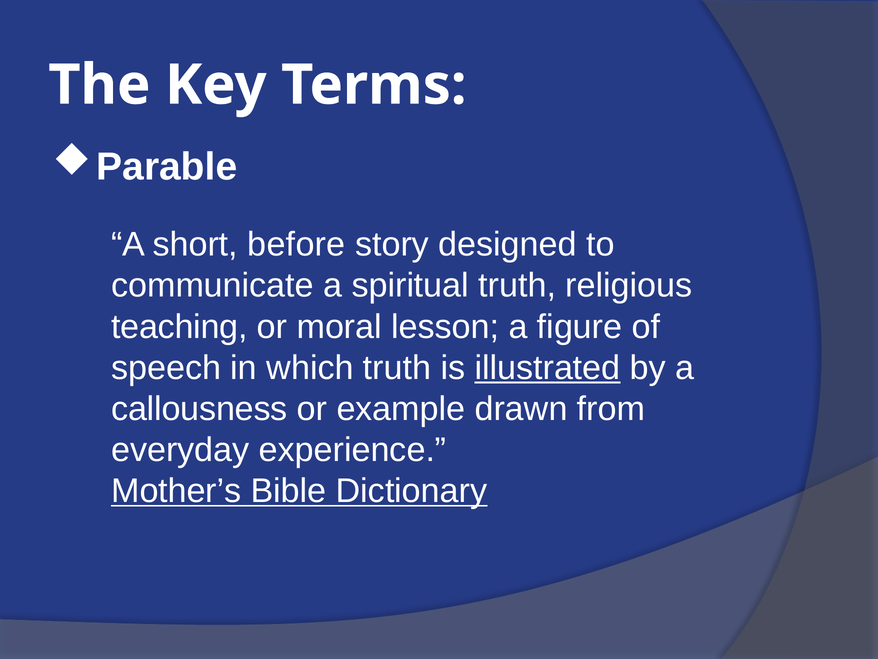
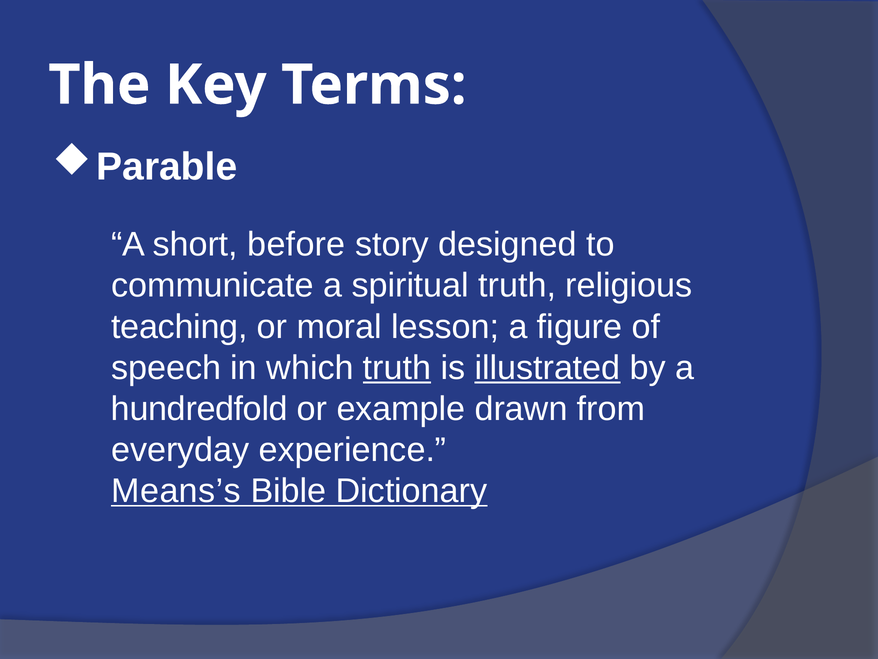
truth at (397, 367) underline: none -> present
callousness: callousness -> hundredfold
Mother’s: Mother’s -> Means’s
